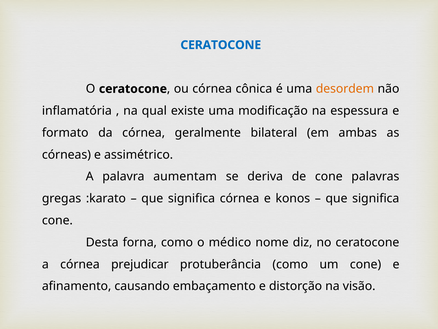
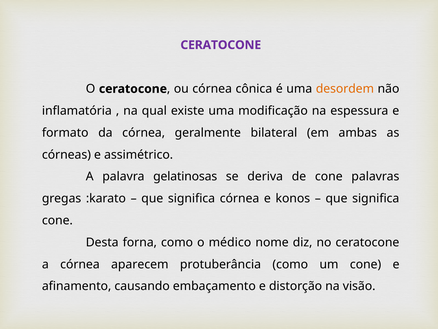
CERATOCONE at (221, 45) colour: blue -> purple
aumentam: aumentam -> gelatinosas
prejudicar: prejudicar -> aparecem
